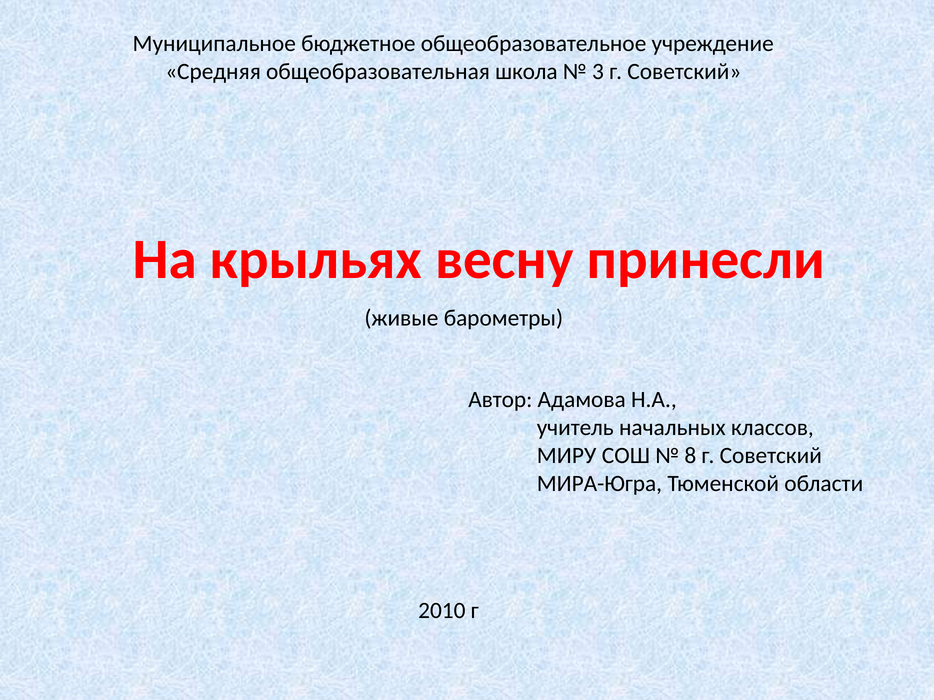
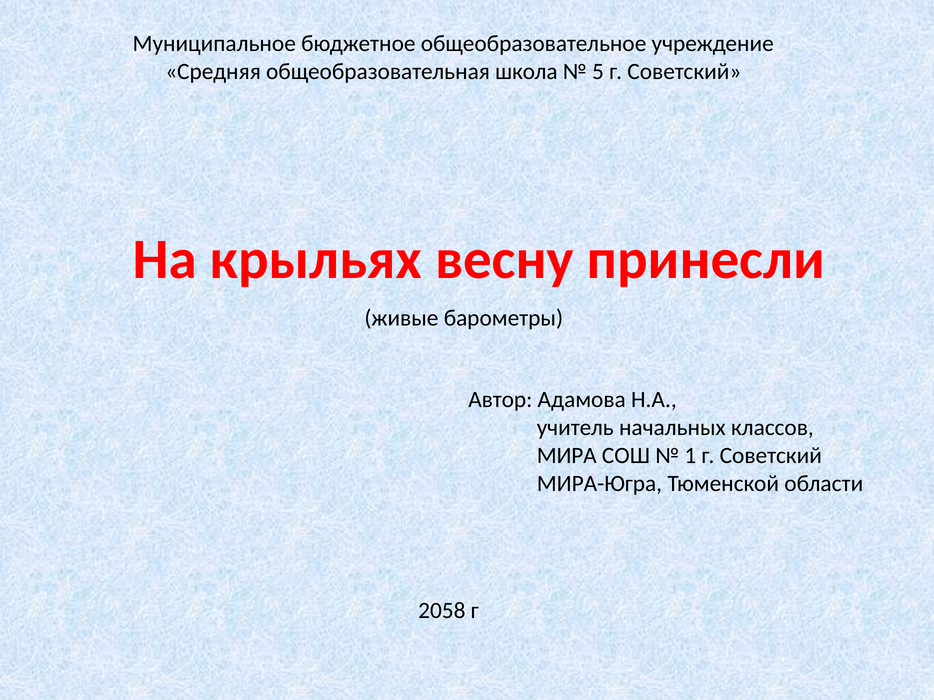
3: 3 -> 5
МИРУ: МИРУ -> МИРА
8: 8 -> 1
2010: 2010 -> 2058
